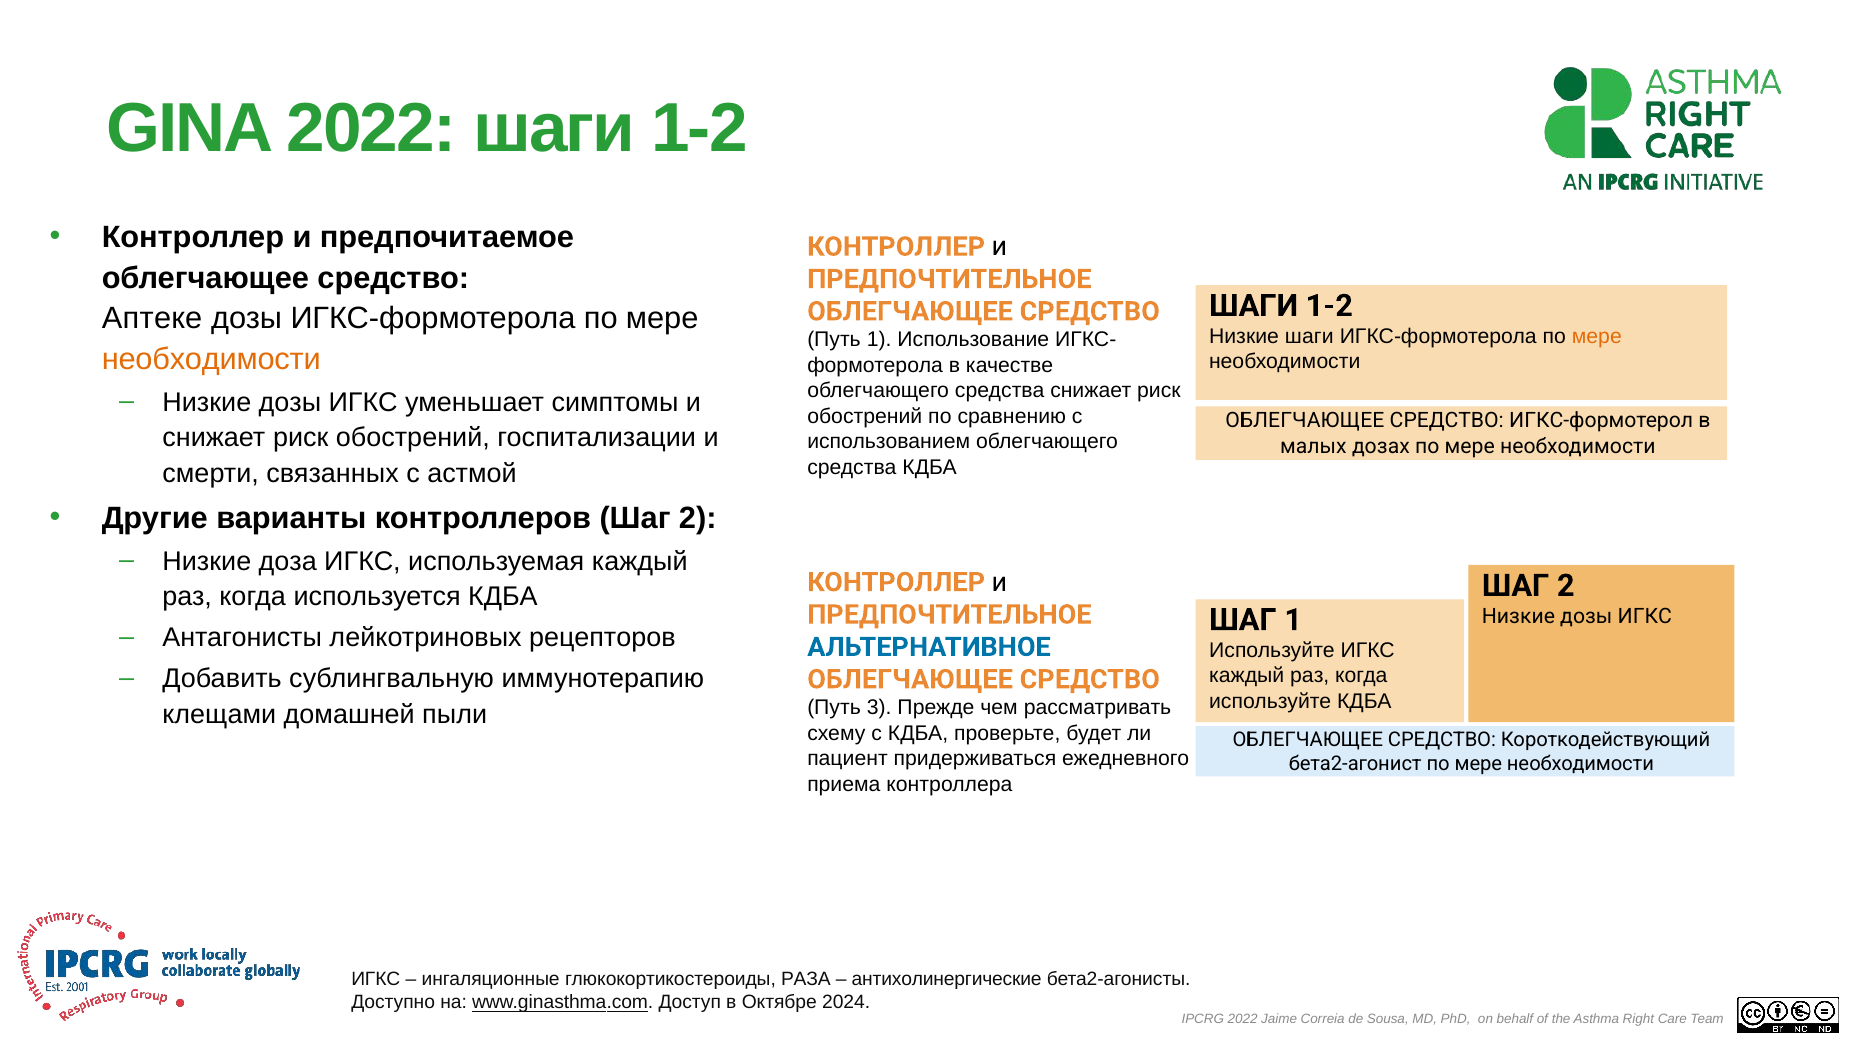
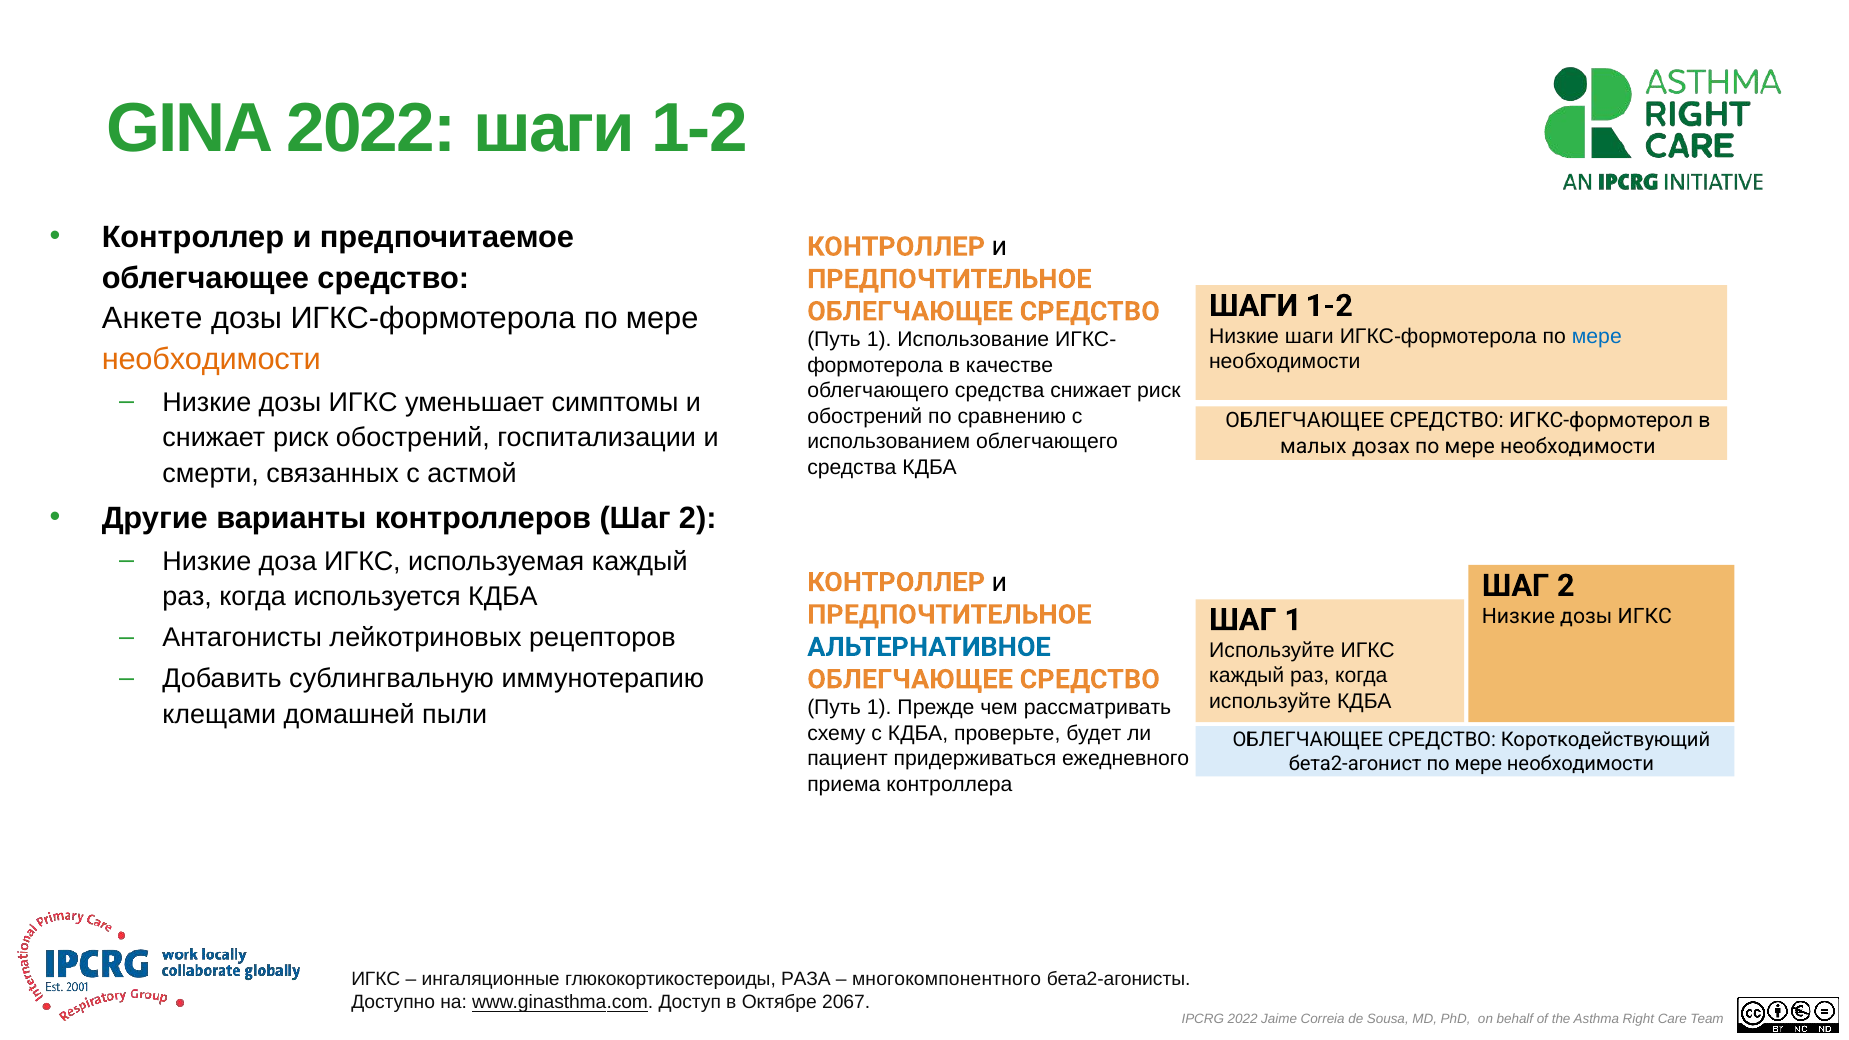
Аптеке: Аптеке -> Анкете
мере at (1597, 336) colour: orange -> blue
3 at (879, 708): 3 -> 1
антихолинергические: антихолинергические -> многокомпонентного
2024: 2024 -> 2067
